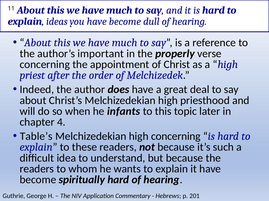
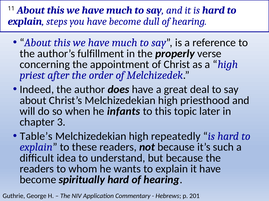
ideas: ideas -> steps
important: important -> fulfillment
4: 4 -> 3
high concerning: concerning -> repeatedly
